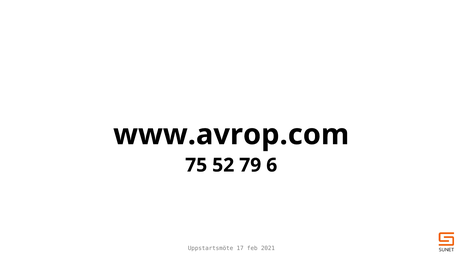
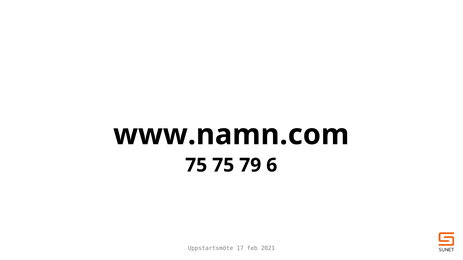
www.avrop.com: www.avrop.com -> www.namn.com
75 52: 52 -> 75
